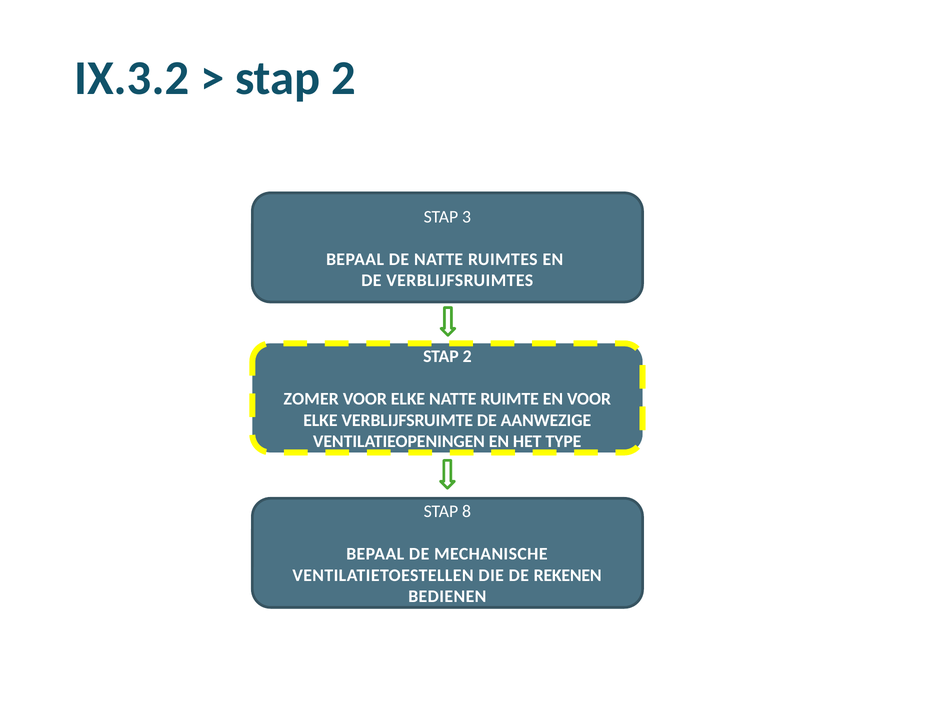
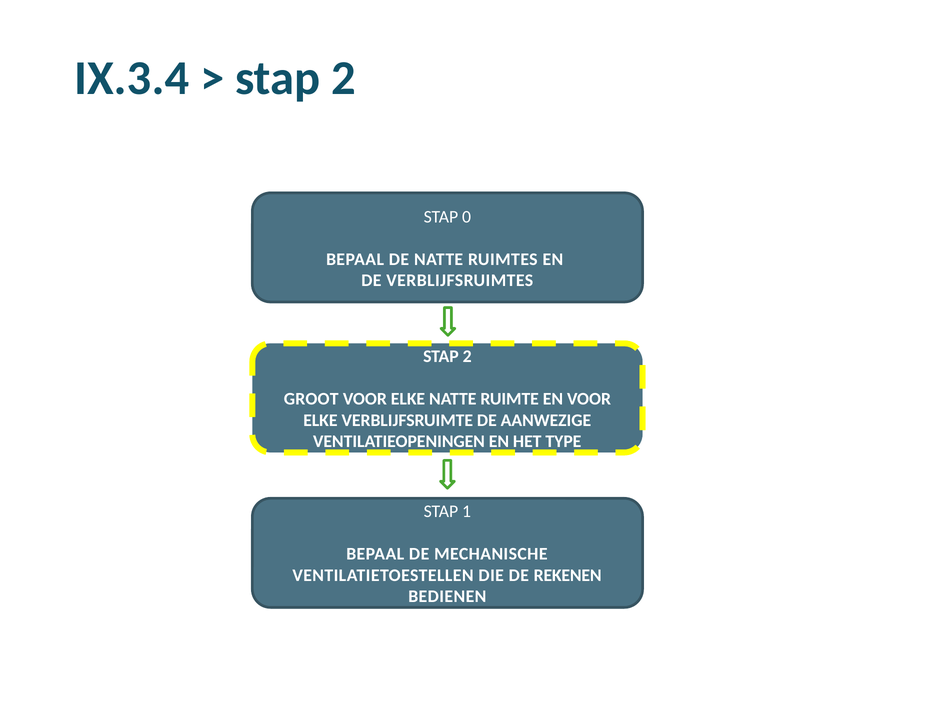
IX.3.2: IX.3.2 -> IX.3.4
3: 3 -> 0
ZOMER: ZOMER -> GROOT
8: 8 -> 1
